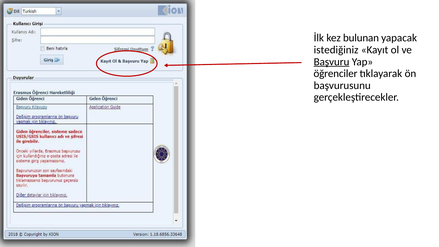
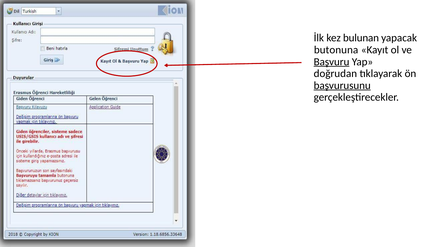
istediğiniz: istediğiniz -> butonuna
öğrenciler: öğrenciler -> doğrudan
başvurusunu underline: none -> present
